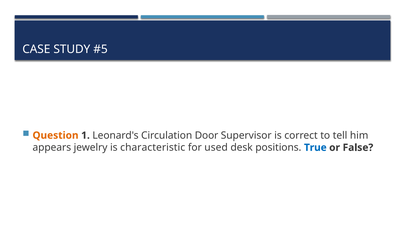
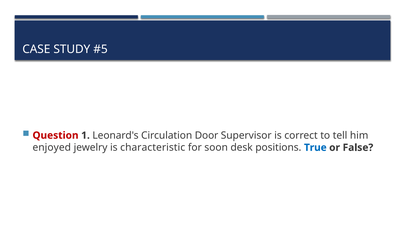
Question colour: orange -> red
appears: appears -> enjoyed
used: used -> soon
